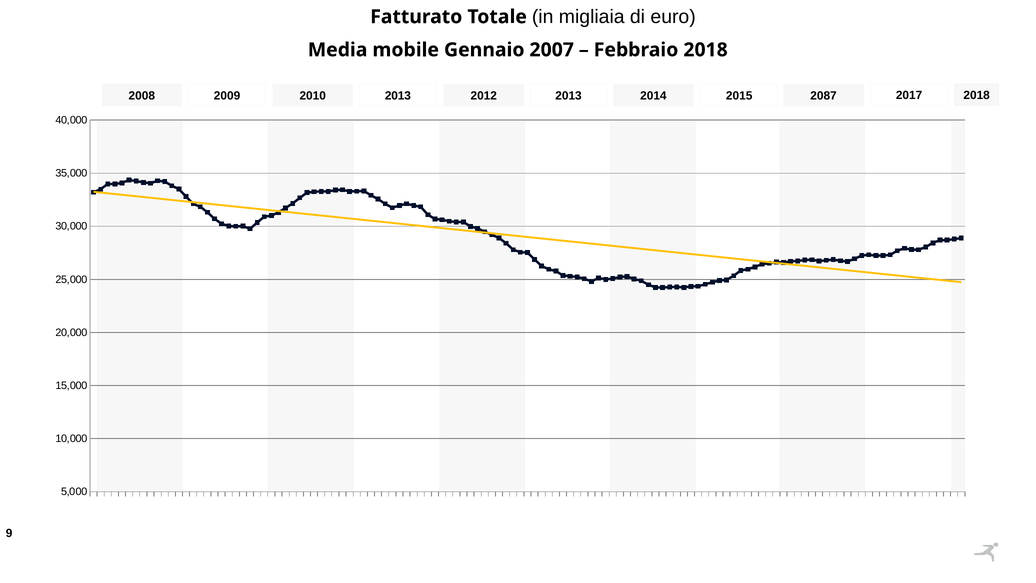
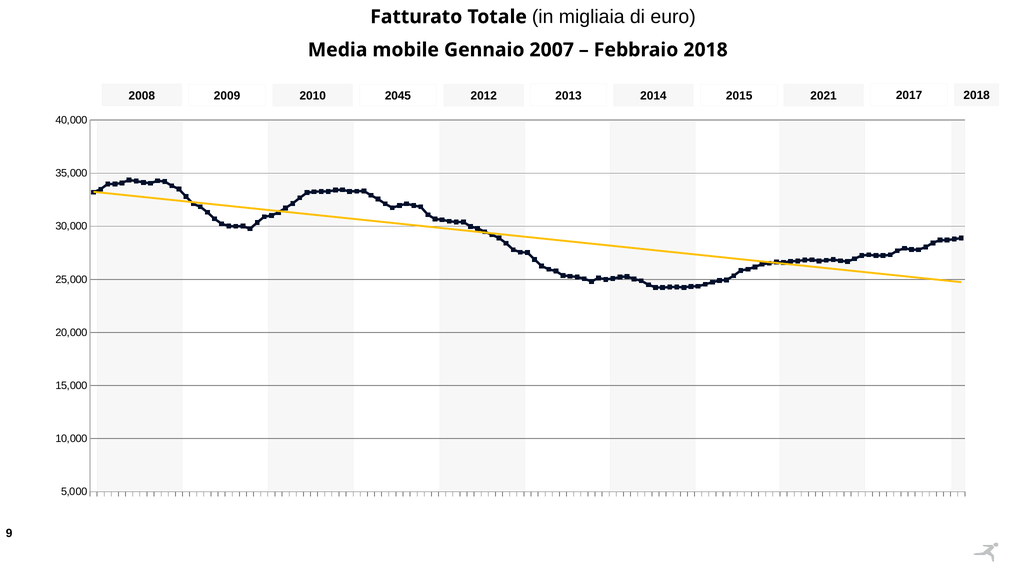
2013 at (398, 96): 2013 -> 2045
2087: 2087 -> 2021
